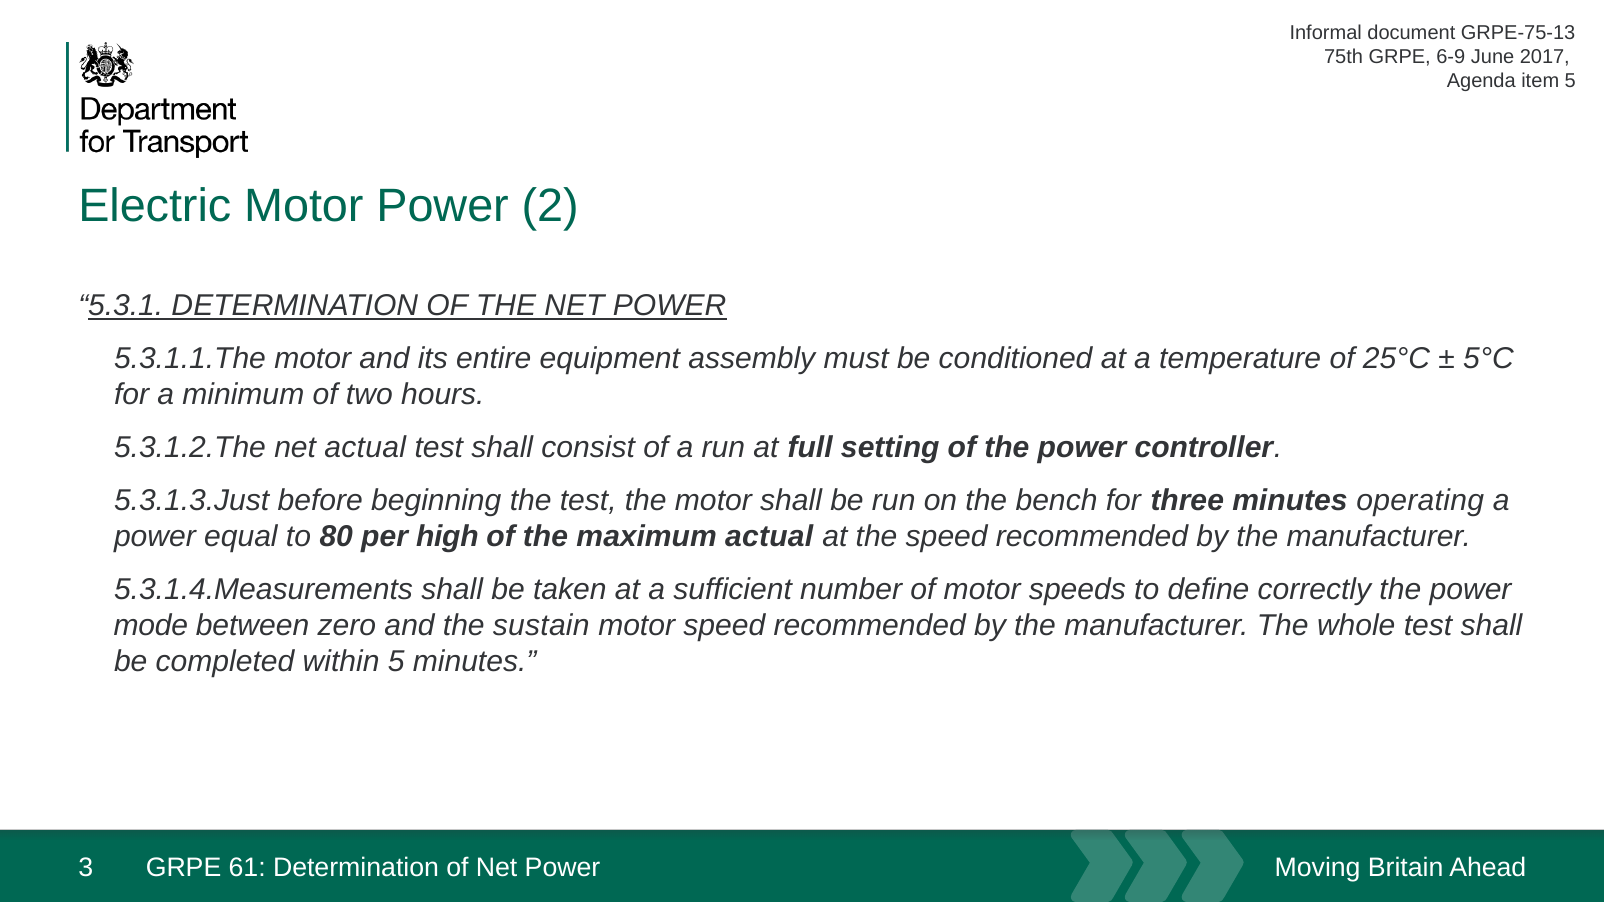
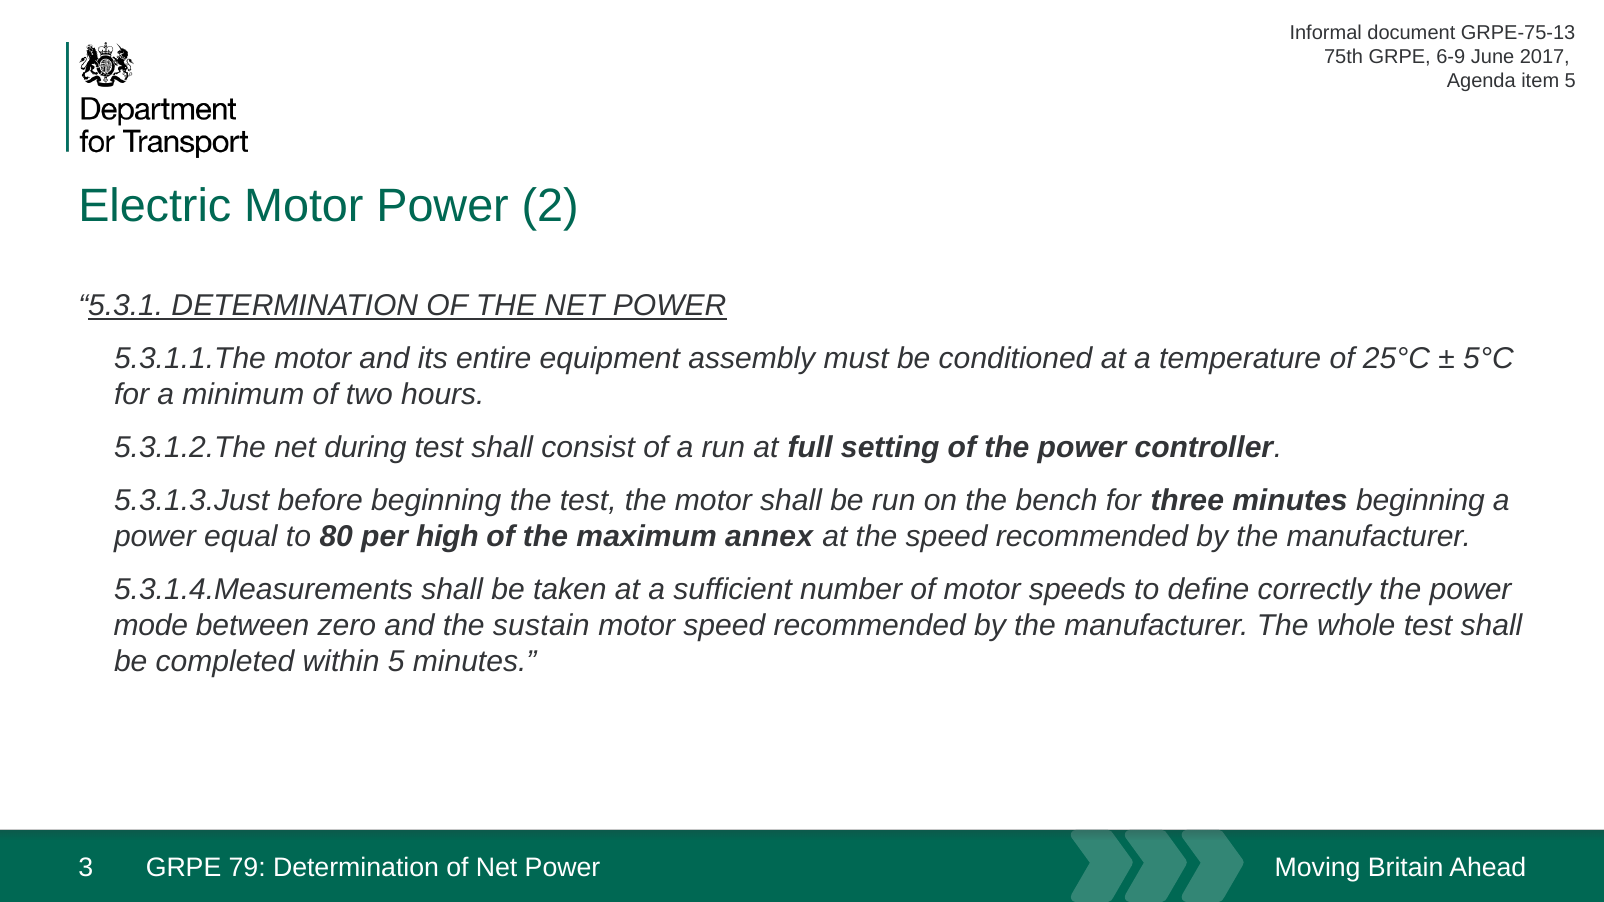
net actual: actual -> during
minutes operating: operating -> beginning
maximum actual: actual -> annex
61: 61 -> 79
